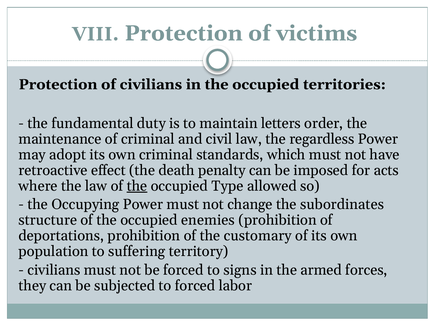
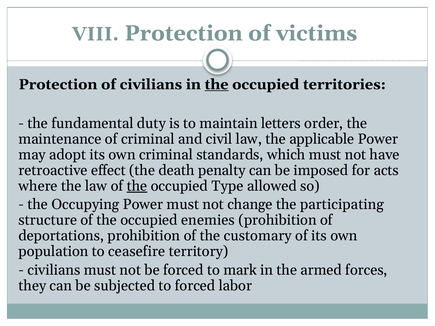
the at (217, 85) underline: none -> present
regardless: regardless -> applicable
subordinates: subordinates -> participating
suffering: suffering -> ceasefire
signs: signs -> mark
